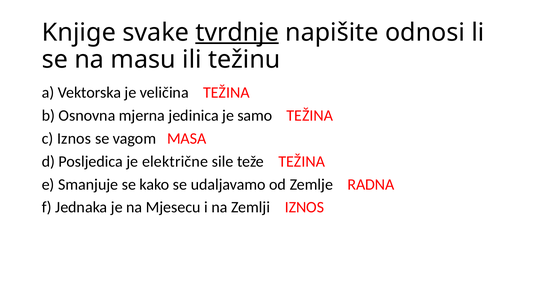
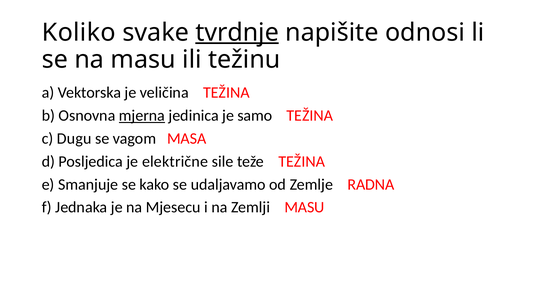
Knjige: Knjige -> Koliko
mjerna underline: none -> present
c Iznos: Iznos -> Dugu
Zemlji IZNOS: IZNOS -> MASU
